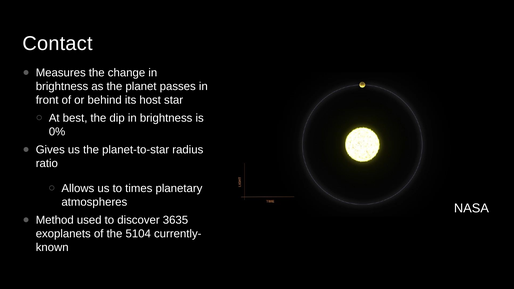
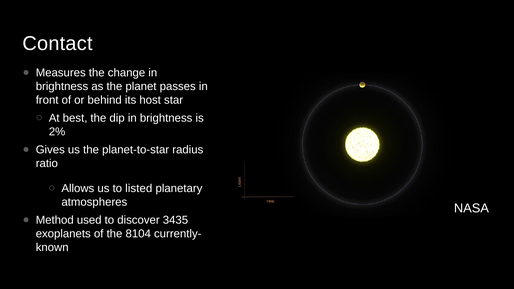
0%: 0% -> 2%
times: times -> listed
3635: 3635 -> 3435
5104: 5104 -> 8104
